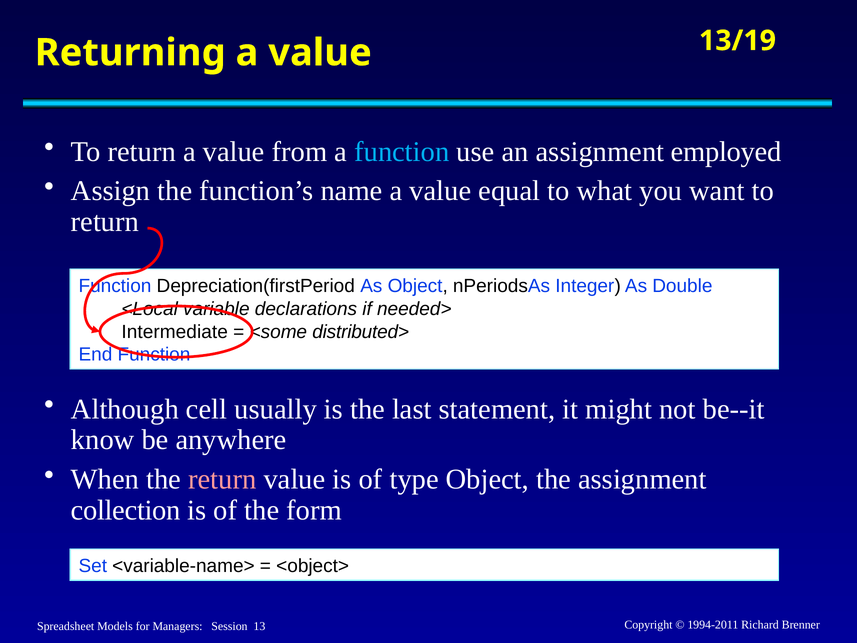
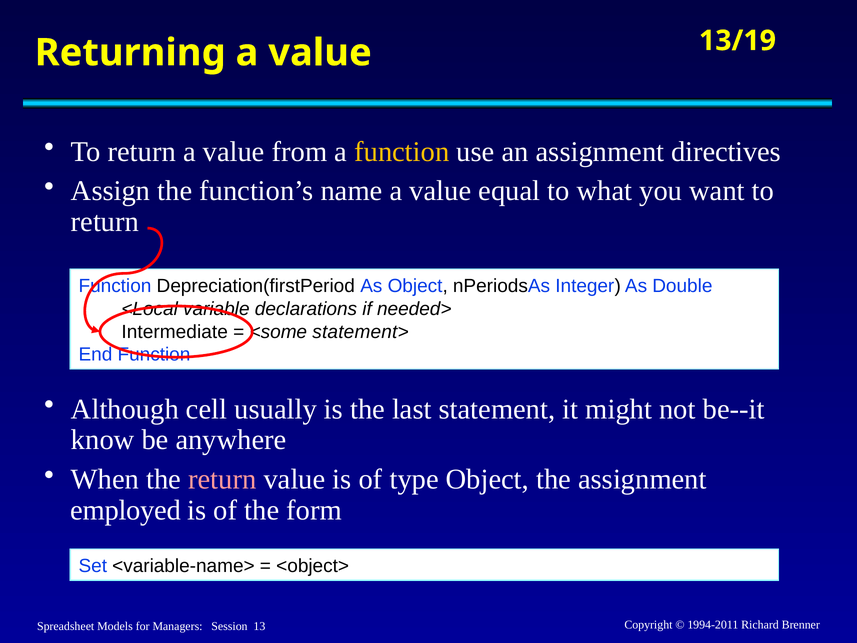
function at (402, 152) colour: light blue -> yellow
employed: employed -> directives
distributed>: distributed> -> statement>
collection: collection -> employed
